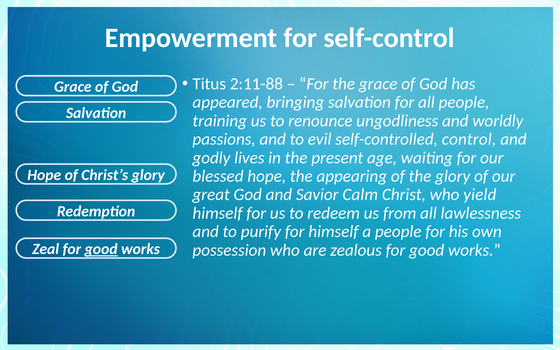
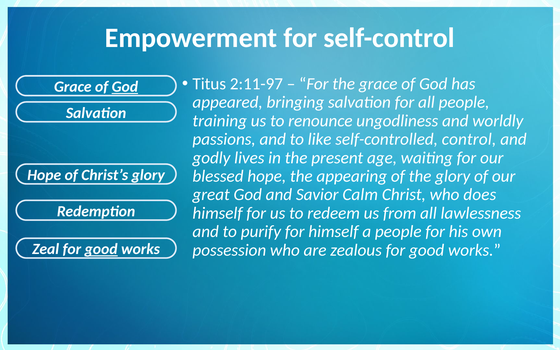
2:11-88: 2:11-88 -> 2:11-97
God at (125, 87) underline: none -> present
evil: evil -> like
yield: yield -> does
